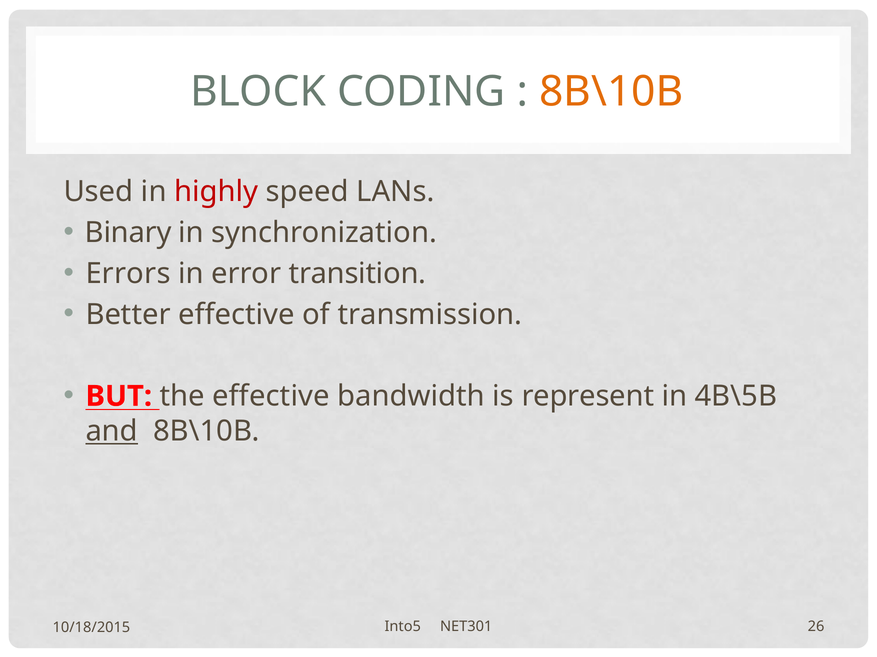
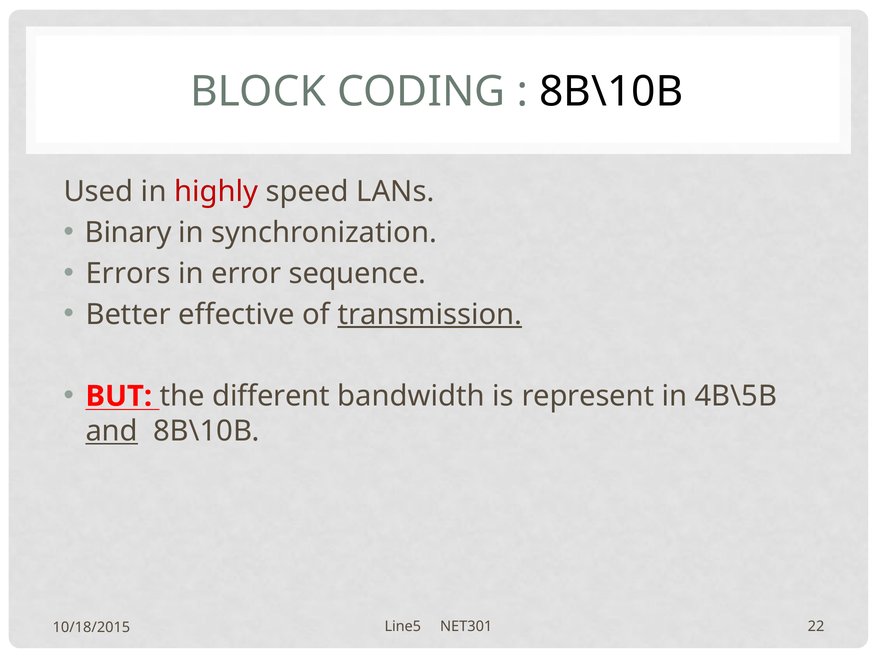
8B\10B at (611, 92) colour: orange -> black
transition: transition -> sequence
transmission underline: none -> present
the effective: effective -> different
Into5: Into5 -> Line5
26: 26 -> 22
